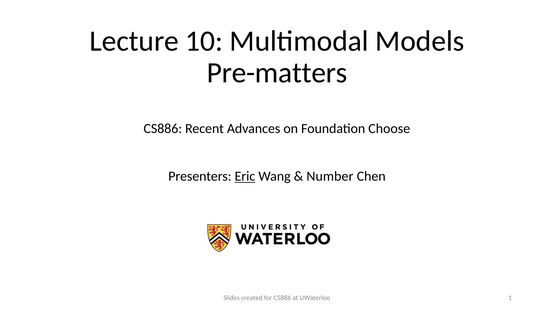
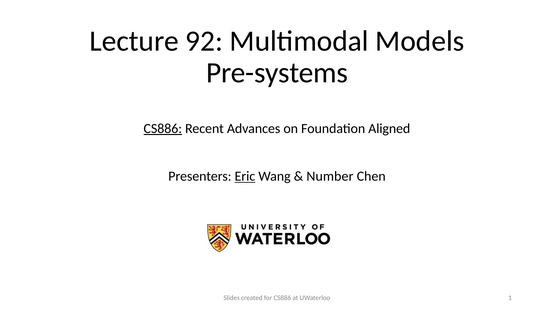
10: 10 -> 92
Pre-matters: Pre-matters -> Pre-systems
CS886 at (163, 128) underline: none -> present
Choose: Choose -> Aligned
